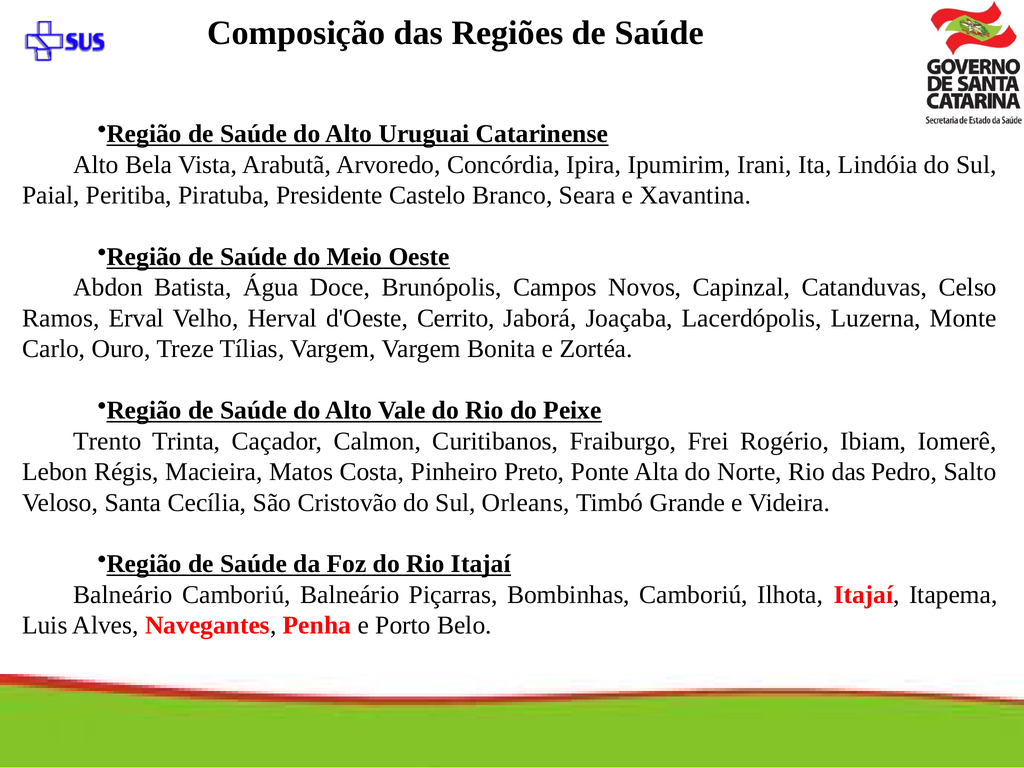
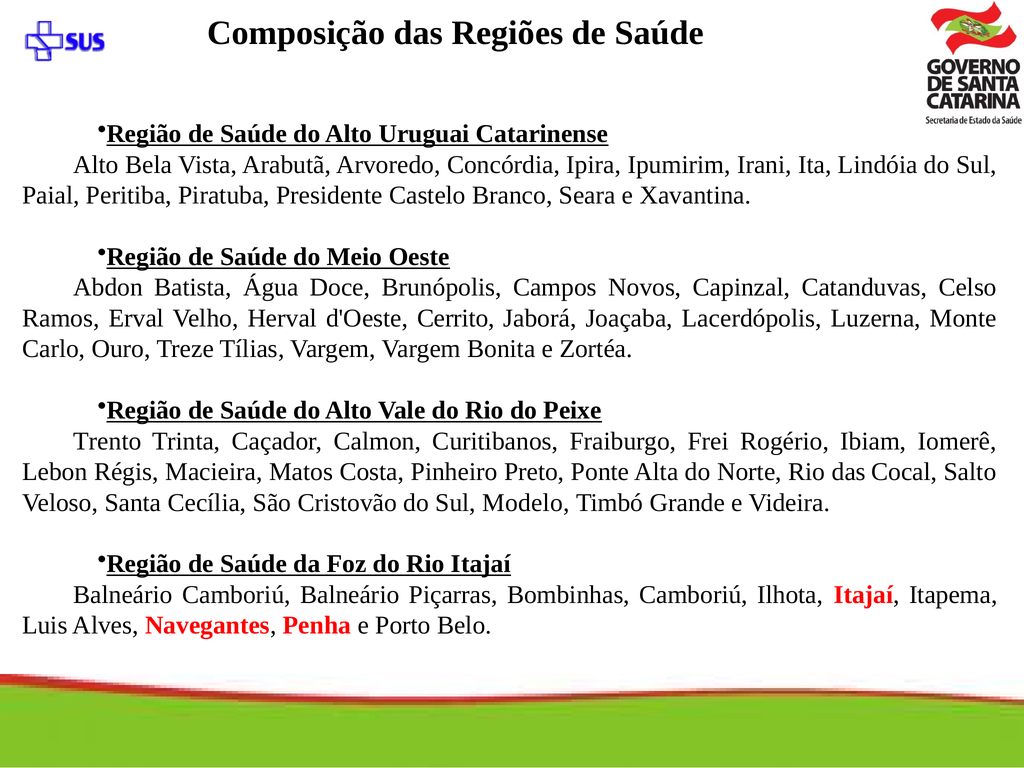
Pedro: Pedro -> Cocal
Orleans: Orleans -> Modelo
